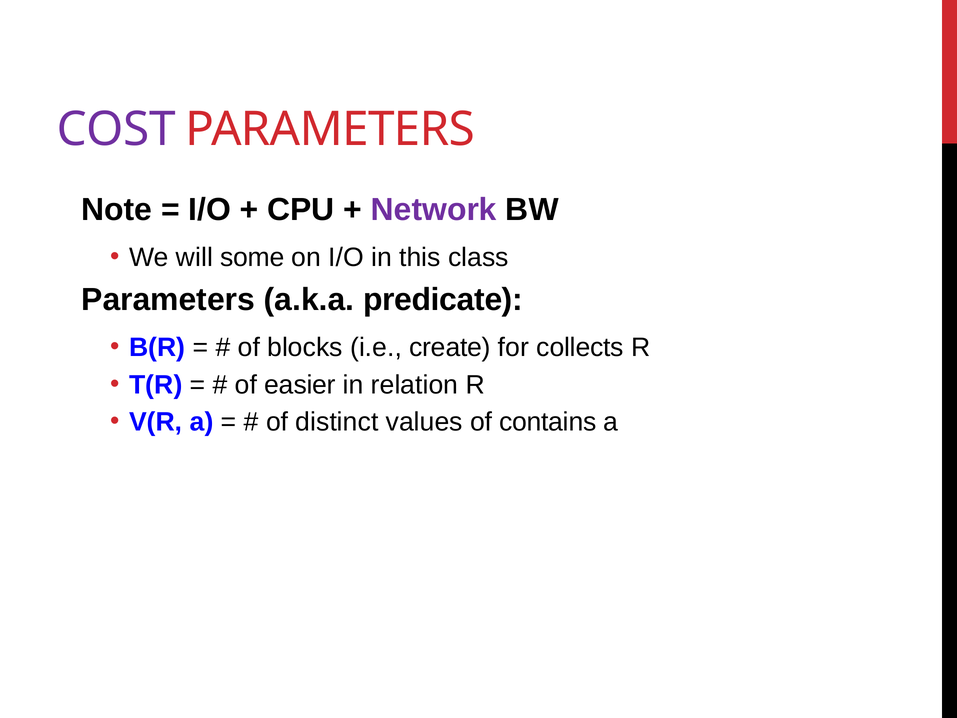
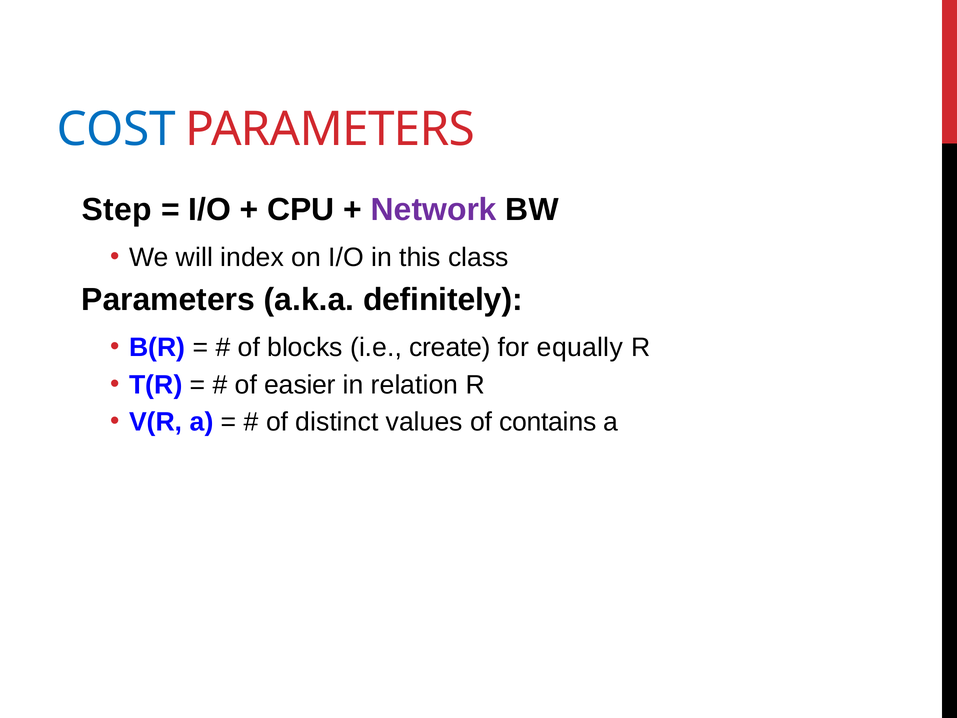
COST colour: purple -> blue
Note: Note -> Step
some: some -> index
predicate: predicate -> definitely
collects: collects -> equally
